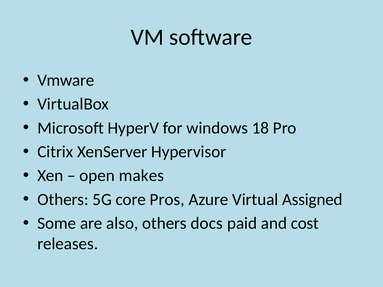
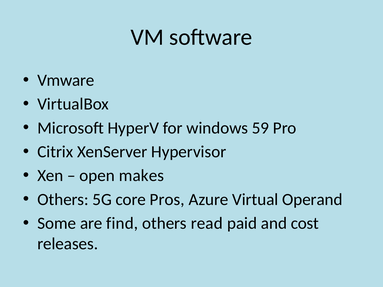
18: 18 -> 59
Assigned: Assigned -> Operand
also: also -> find
docs: docs -> read
